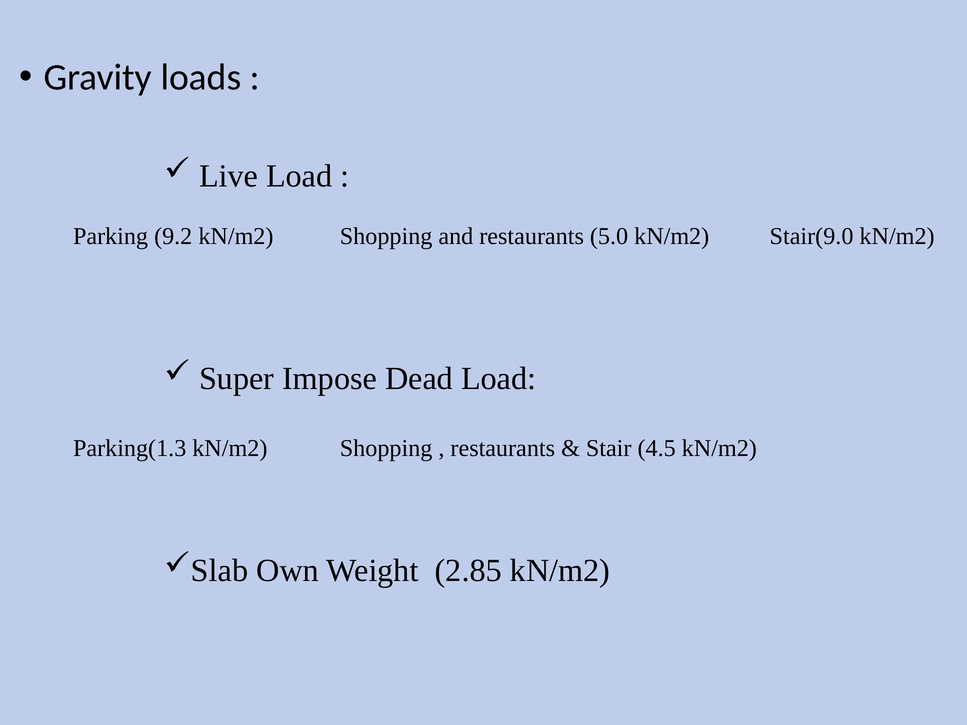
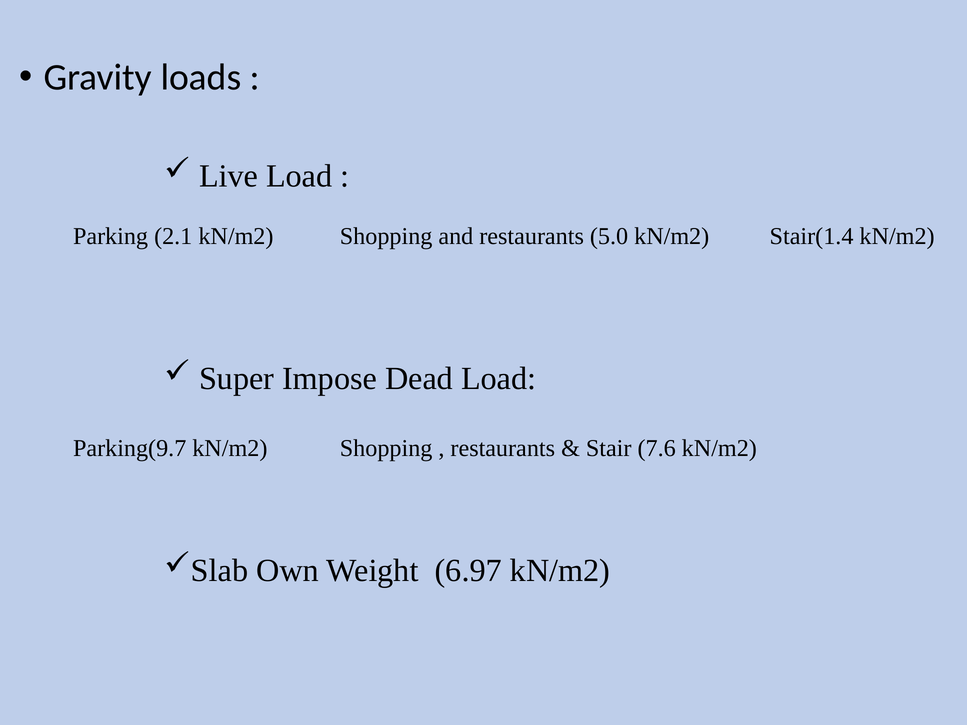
9.2: 9.2 -> 2.1
Stair(9.0: Stair(9.0 -> Stair(1.4
Parking(1.3: Parking(1.3 -> Parking(9.7
4.5: 4.5 -> 7.6
2.85: 2.85 -> 6.97
